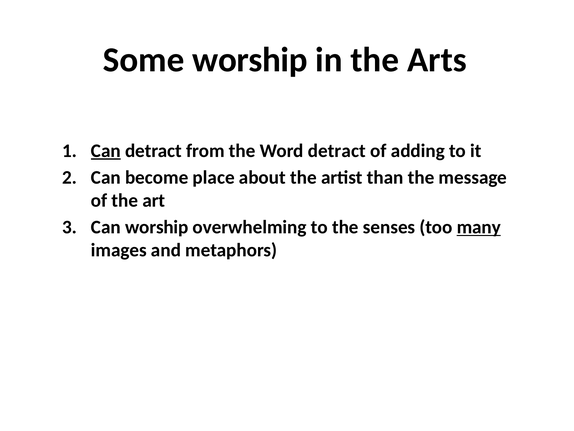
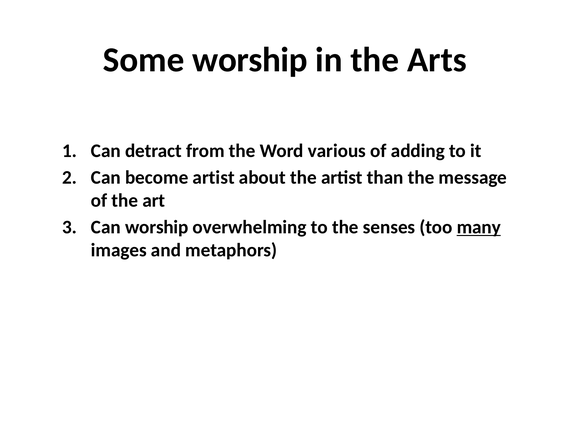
Can at (106, 151) underline: present -> none
Word detract: detract -> various
become place: place -> artist
